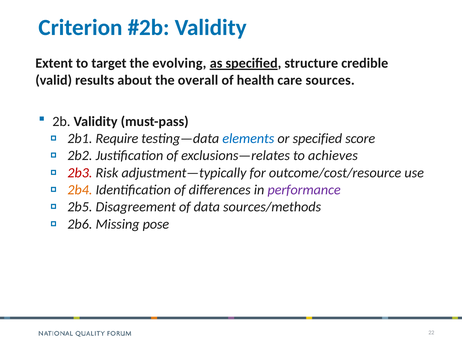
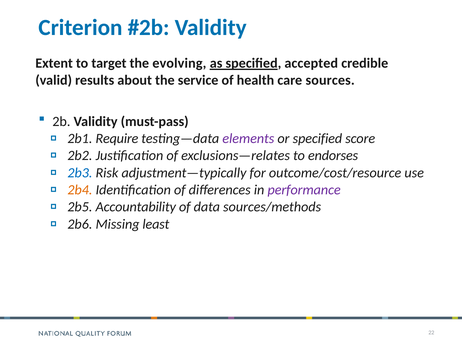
structure: structure -> accepted
overall: overall -> service
elements colour: blue -> purple
achieves: achieves -> endorses
2b3 colour: red -> blue
Disagreement: Disagreement -> Accountability
pose: pose -> least
